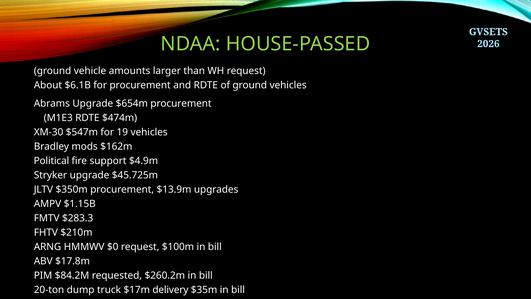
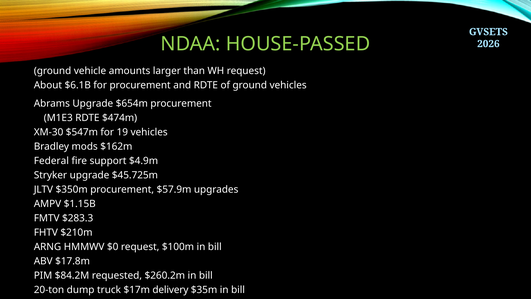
Political: Political -> Federal
$13.9m: $13.9m -> $57.9m
